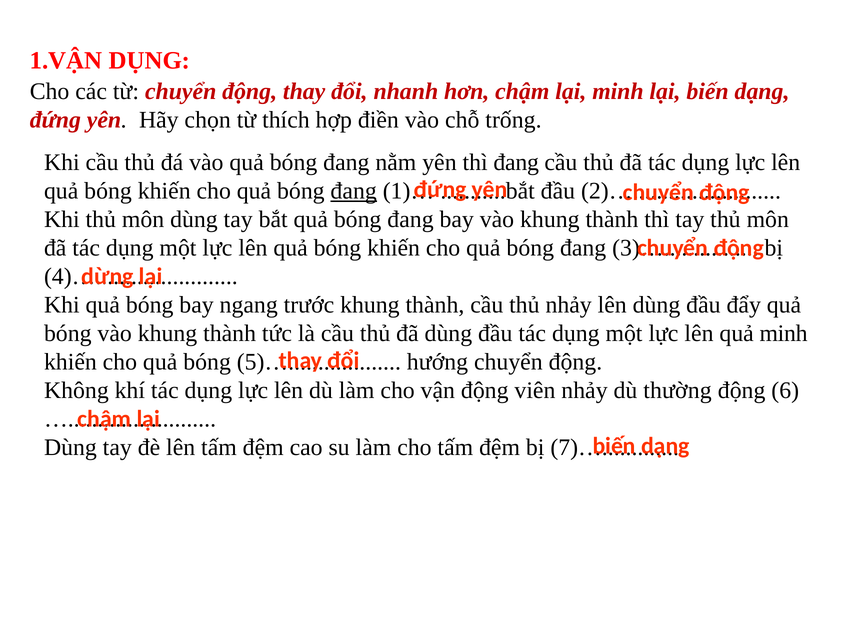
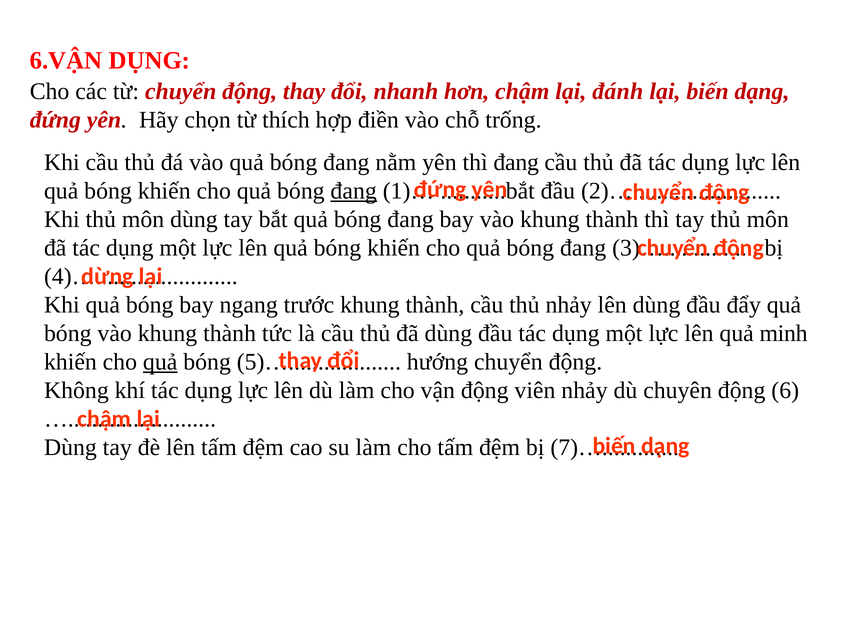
1.VẬN: 1.VẬN -> 6.VẬN
lại minh: minh -> đánh
quả at (160, 362) underline: none -> present
thường: thường -> chuyên
